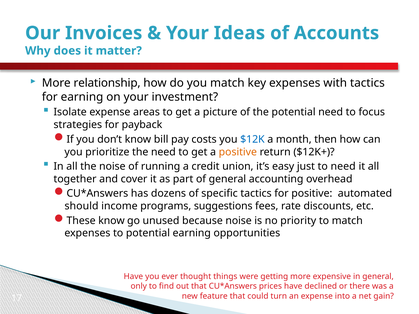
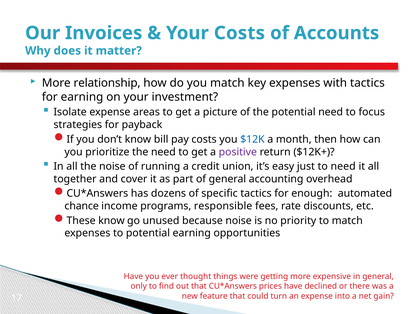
Your Ideas: Ideas -> Costs
positive at (238, 152) colour: orange -> purple
for positive: positive -> enough
should: should -> chance
suggestions: suggestions -> responsible
